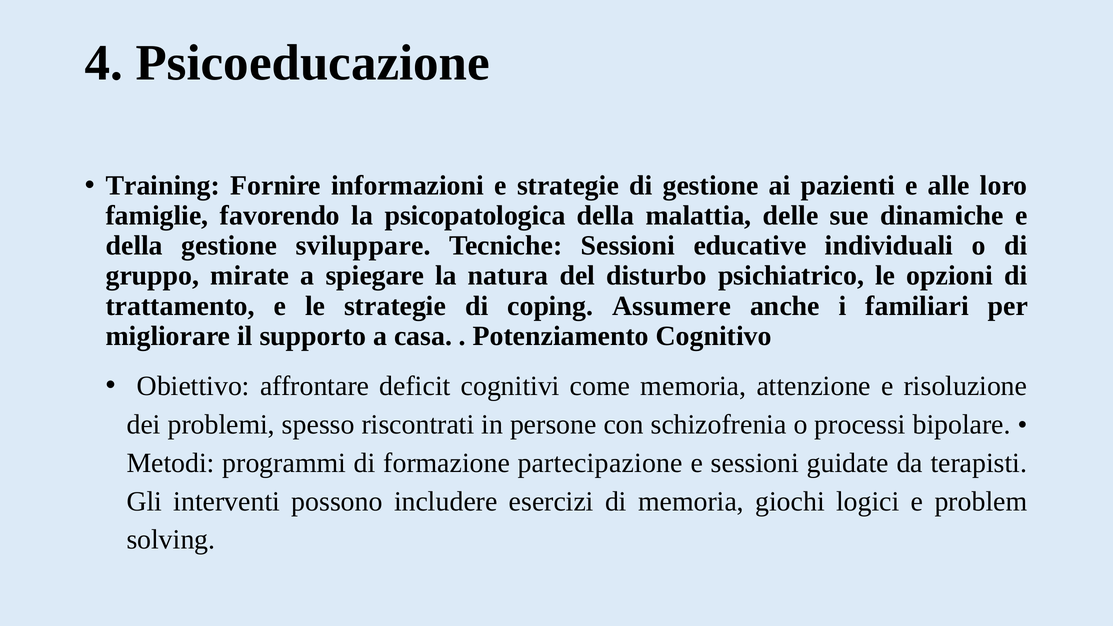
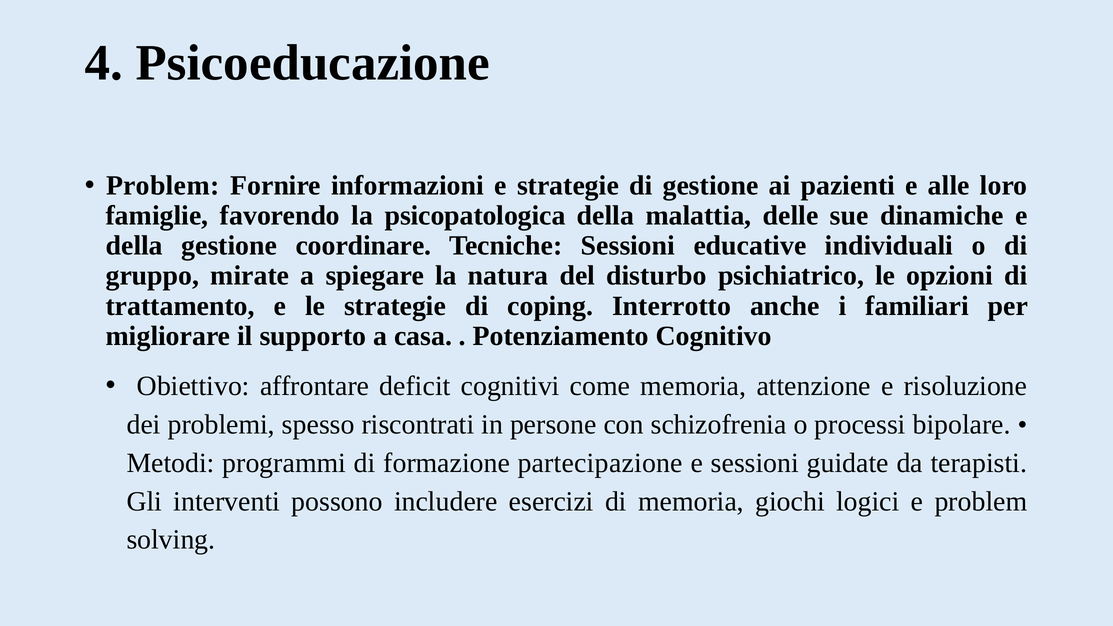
Training at (163, 186): Training -> Problem
sviluppare: sviluppare -> coordinare
Assumere: Assumere -> Interrotto
